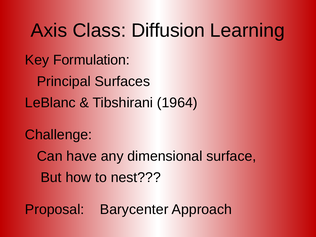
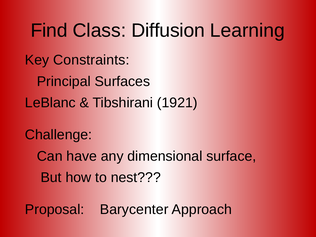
Axis: Axis -> Find
Formulation: Formulation -> Constraints
1964: 1964 -> 1921
